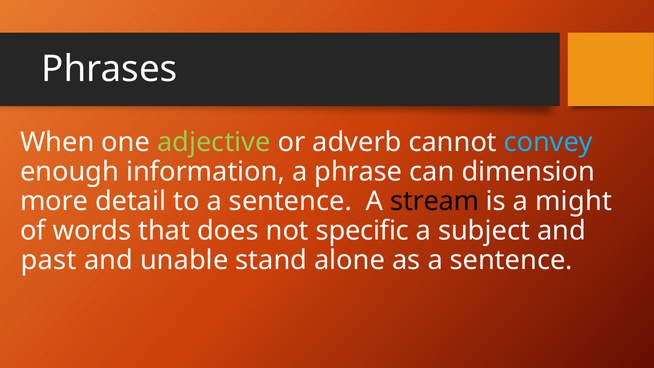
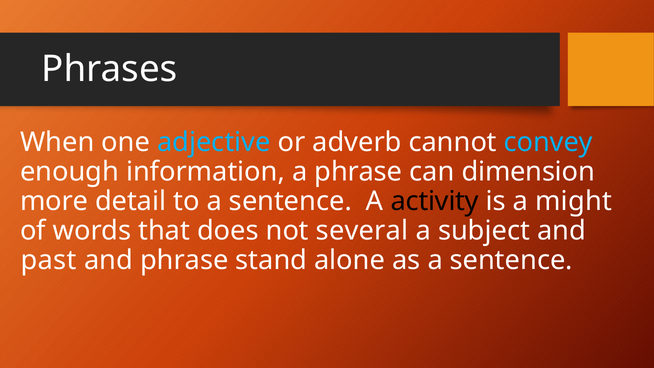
adjective colour: light green -> light blue
stream: stream -> activity
specific: specific -> several
and unable: unable -> phrase
